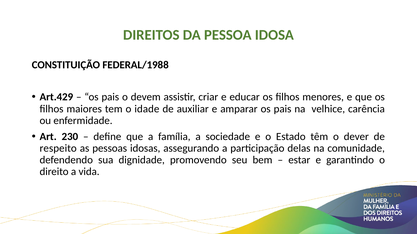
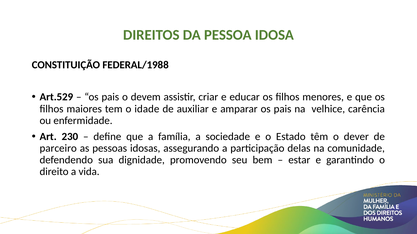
Art.429: Art.429 -> Art.529
respeito: respeito -> parceiro
